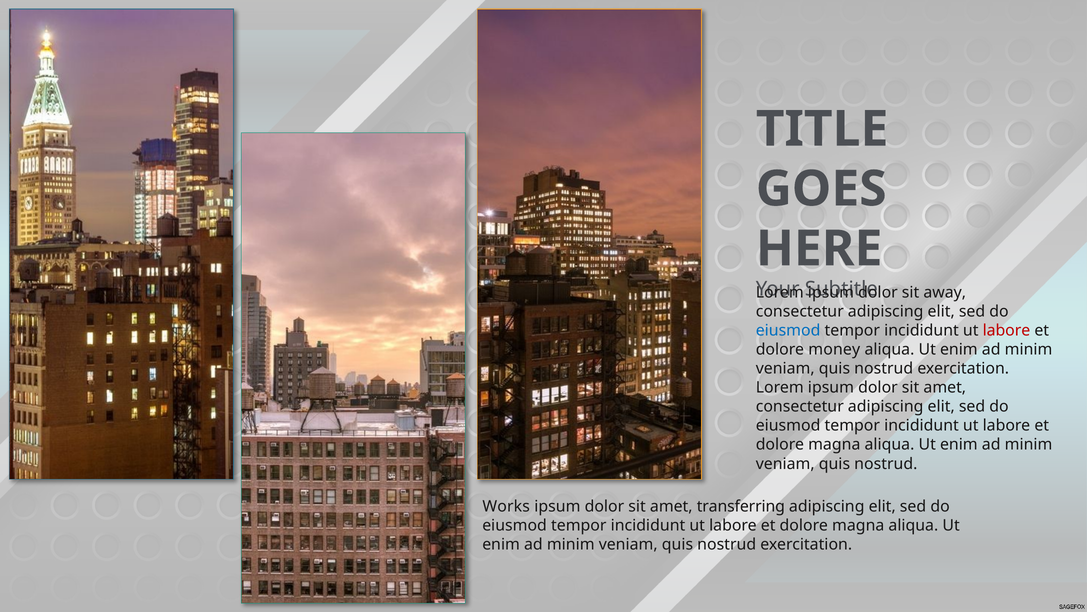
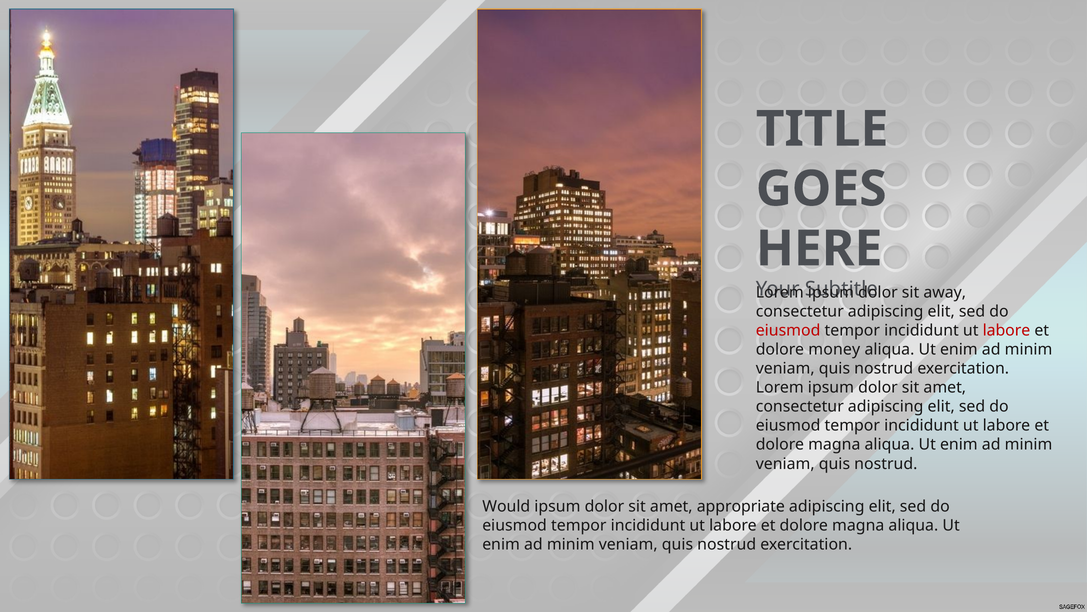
eiusmod at (788, 330) colour: blue -> red
Works: Works -> Would
transferring: transferring -> appropriate
